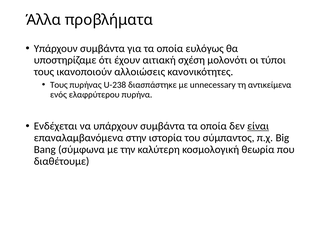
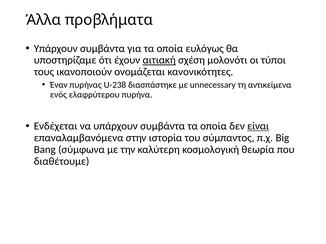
αιτιακή underline: none -> present
αλλοιώσεις: αλλοιώσεις -> oνομάζεται
Τους at (59, 85): Τους -> Έναν
